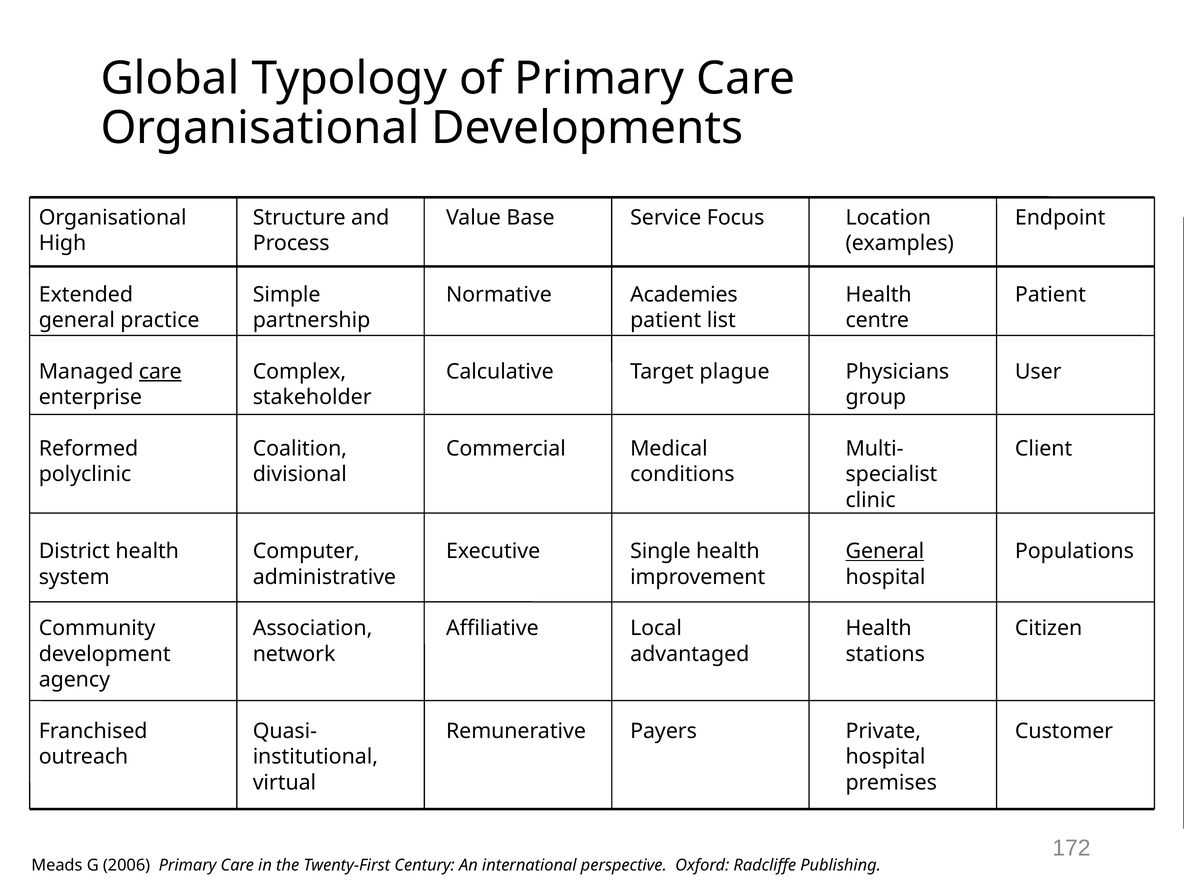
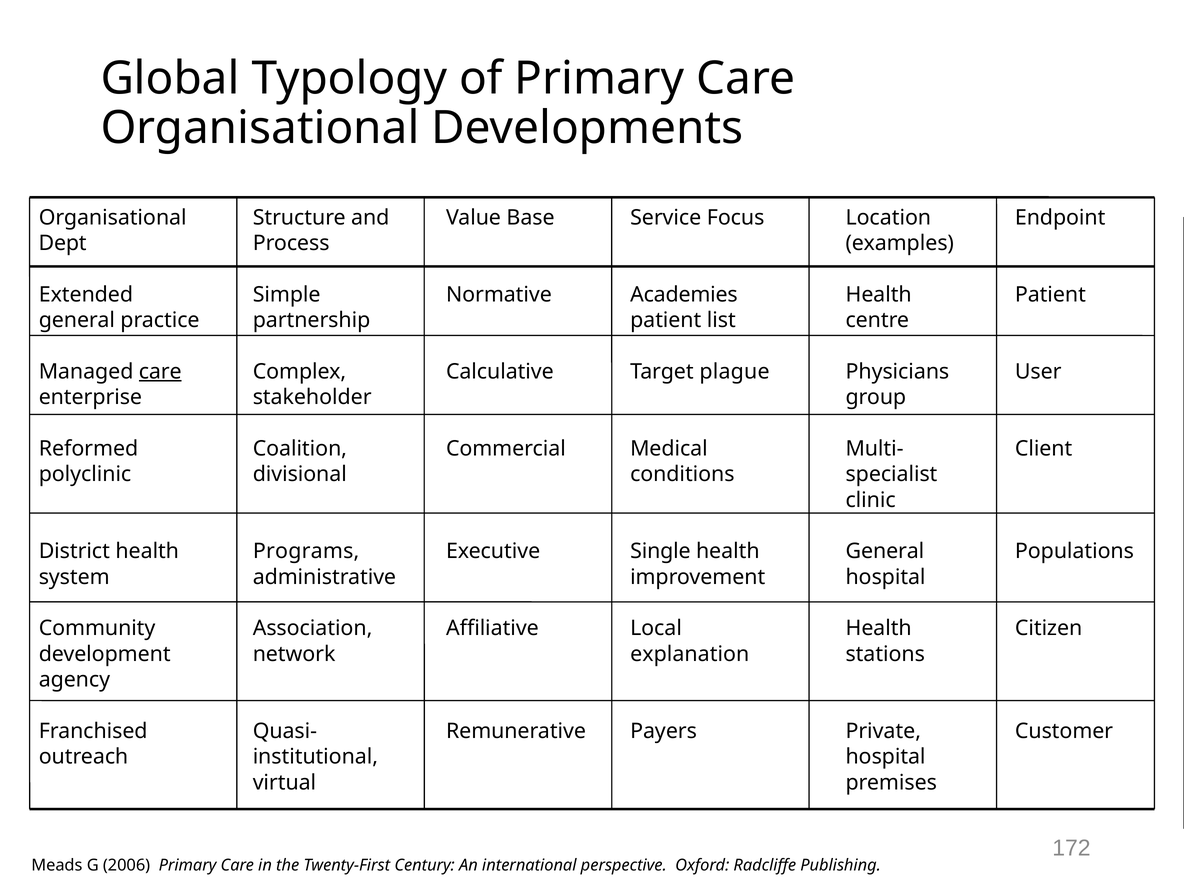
High: High -> Dept
Computer: Computer -> Programs
General at (885, 551) underline: present -> none
advantaged: advantaged -> explanation
